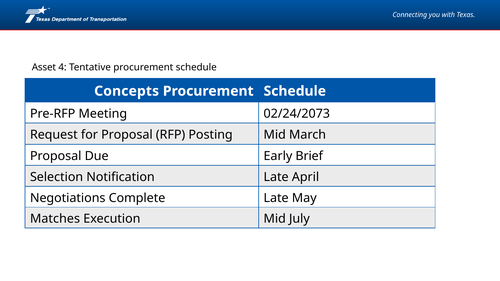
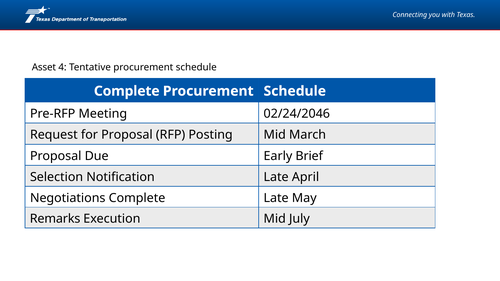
Concepts at (127, 91): Concepts -> Complete
02/24/2073: 02/24/2073 -> 02/24/2046
Matches: Matches -> Remarks
